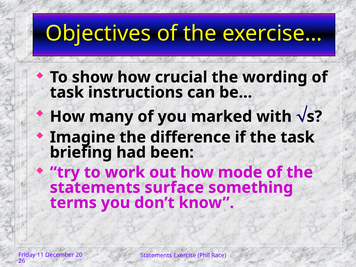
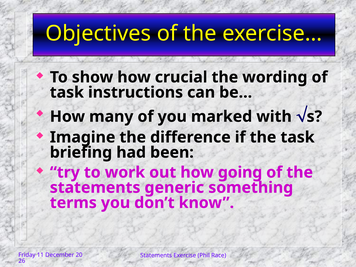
mode: mode -> going
surface: surface -> generic
